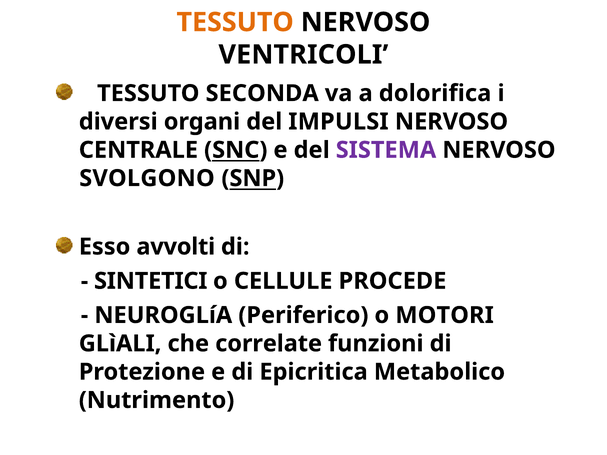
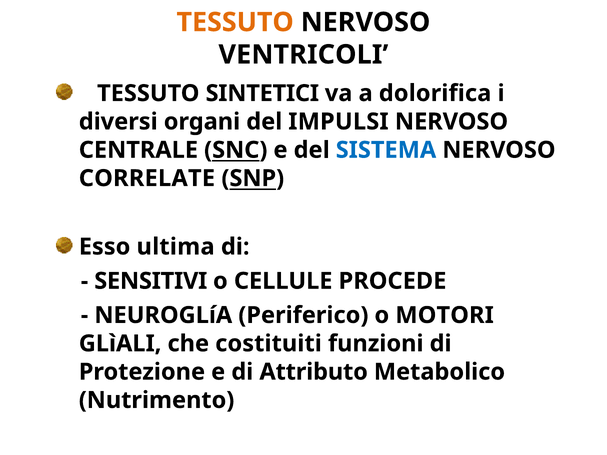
SECONDA: SECONDA -> SINTETICI
SISTEMA colour: purple -> blue
SVOLGONO: SVOLGONO -> CORRELATE
avvolti: avvolti -> ultima
SINTETICI: SINTETICI -> SENSITIVI
correlate: correlate -> costituiti
Epicritica: Epicritica -> Attributo
